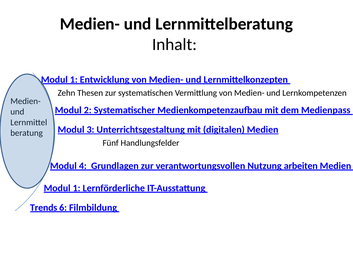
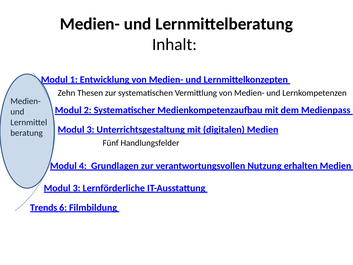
arbeiten: arbeiten -> erhalten
1 at (77, 188): 1 -> 3
